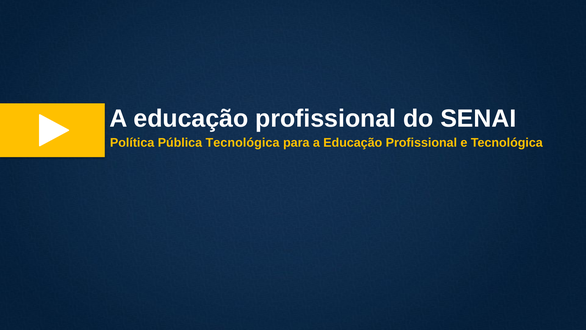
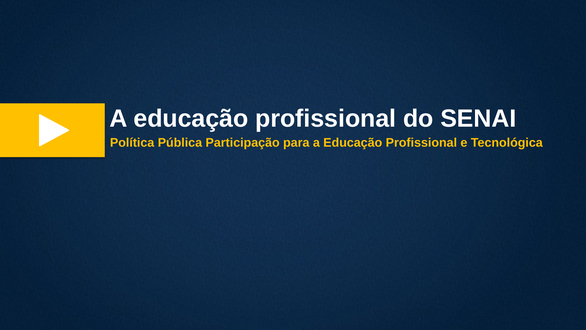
Pública Tecnológica: Tecnológica -> Participação
